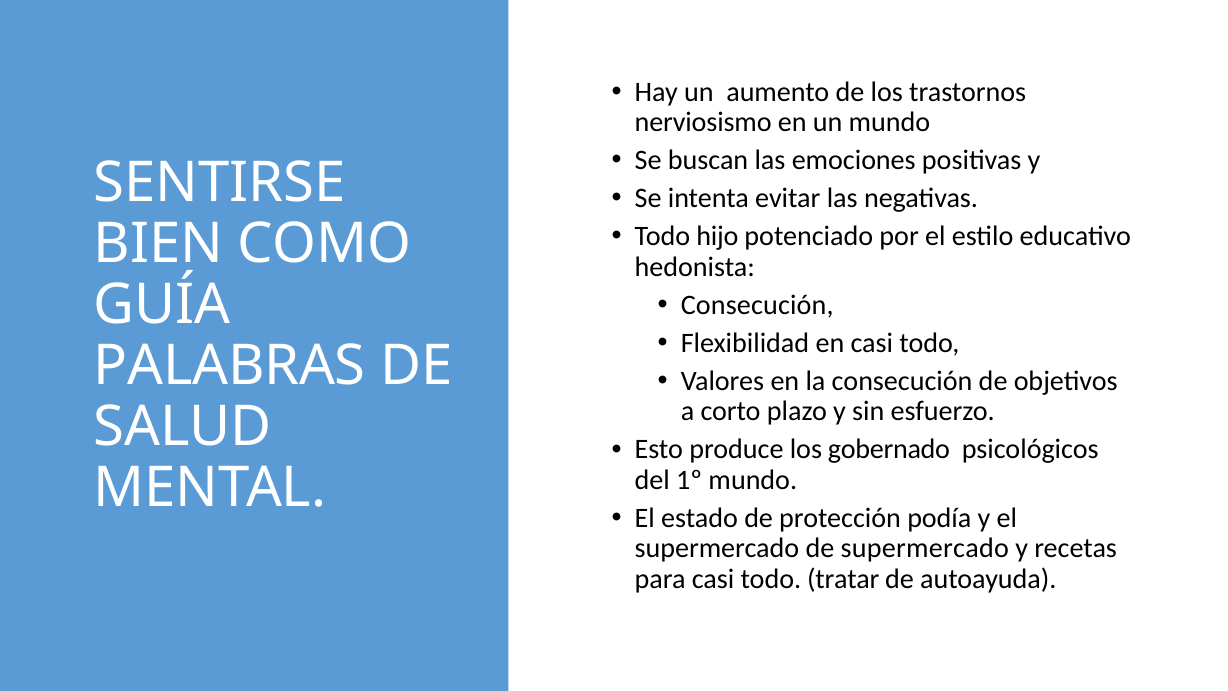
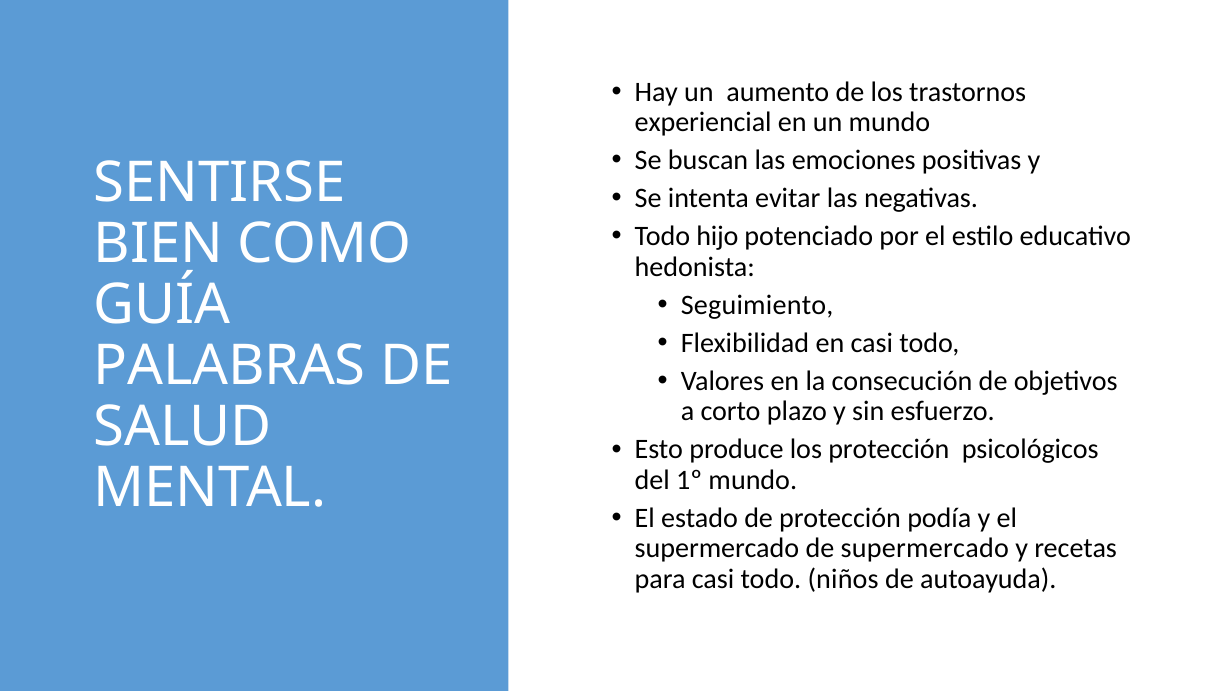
nerviosismo: nerviosismo -> experiencial
Consecución at (757, 305): Consecución -> Seguimiento
los gobernado: gobernado -> protección
tratar: tratar -> niños
